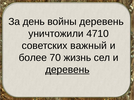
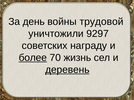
войны деревень: деревень -> трудовой
4710: 4710 -> 9297
важный: важный -> награду
более underline: none -> present
